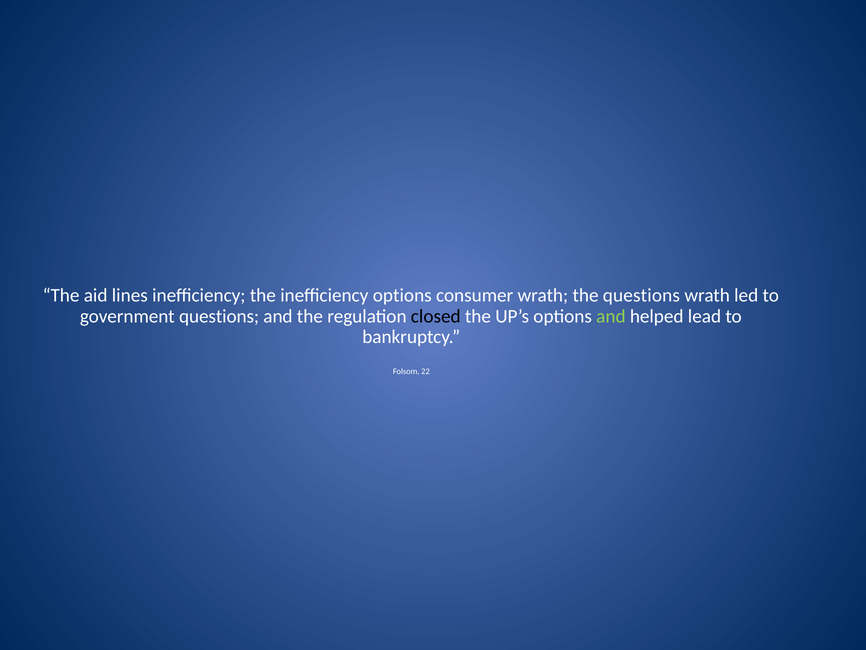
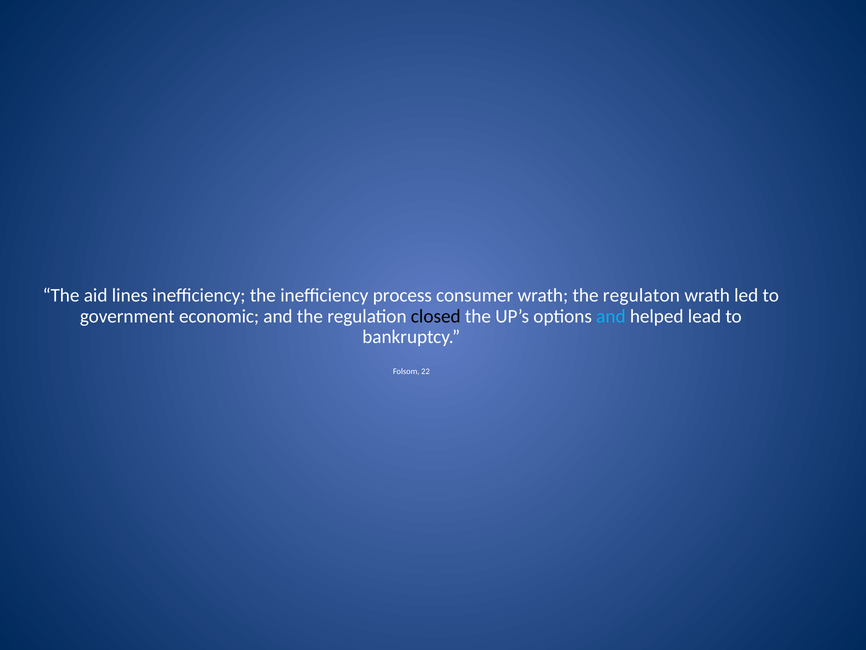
inefficiency options: options -> process
the questions: questions -> regulaton
government questions: questions -> economic
and at (611, 316) colour: light green -> light blue
